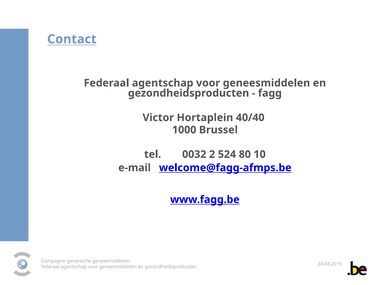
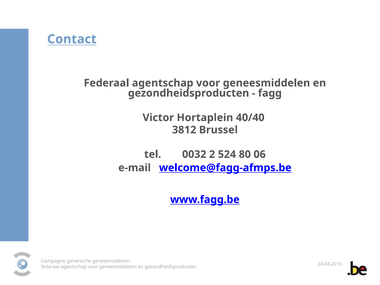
1000: 1000 -> 3812
10: 10 -> 06
